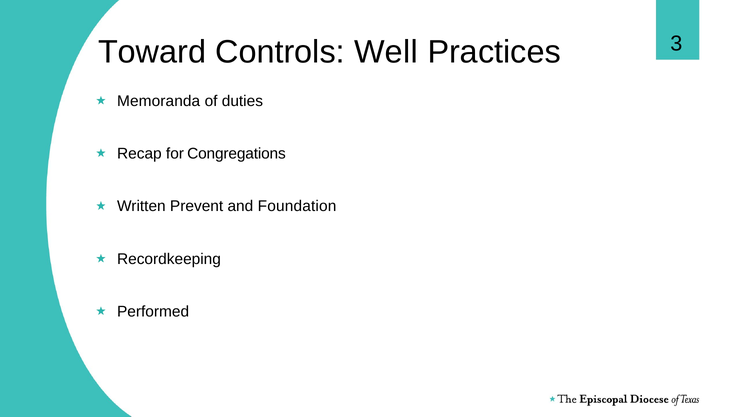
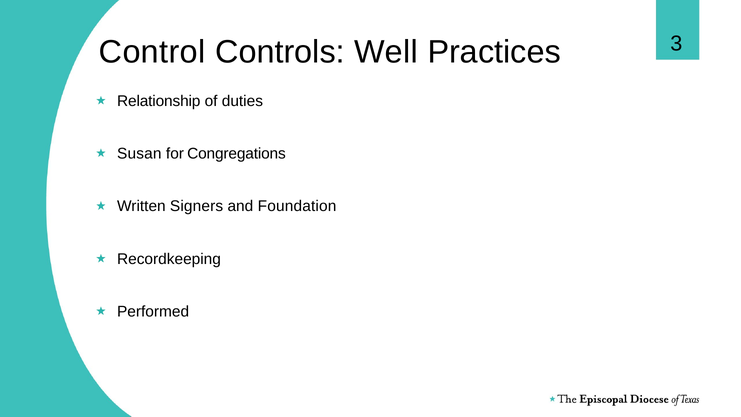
Toward: Toward -> Control
Memoranda: Memoranda -> Relationship
Recap: Recap -> Susan
Prevent: Prevent -> Signers
